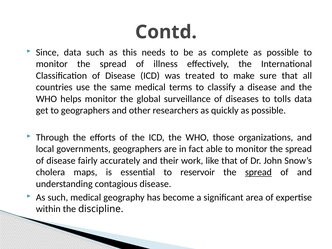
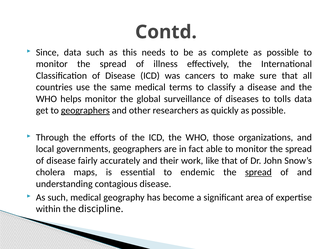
treated: treated -> cancers
geographers at (85, 110) underline: none -> present
reservoir: reservoir -> endemic
